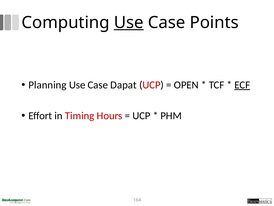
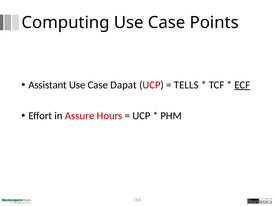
Use at (129, 22) underline: present -> none
Planning: Planning -> Assistant
OPEN: OPEN -> TELLS
Timing: Timing -> Assure
